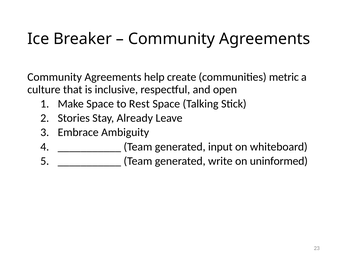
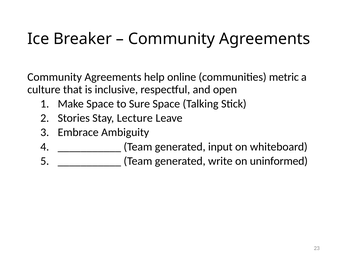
create: create -> online
Rest: Rest -> Sure
Already: Already -> Lecture
